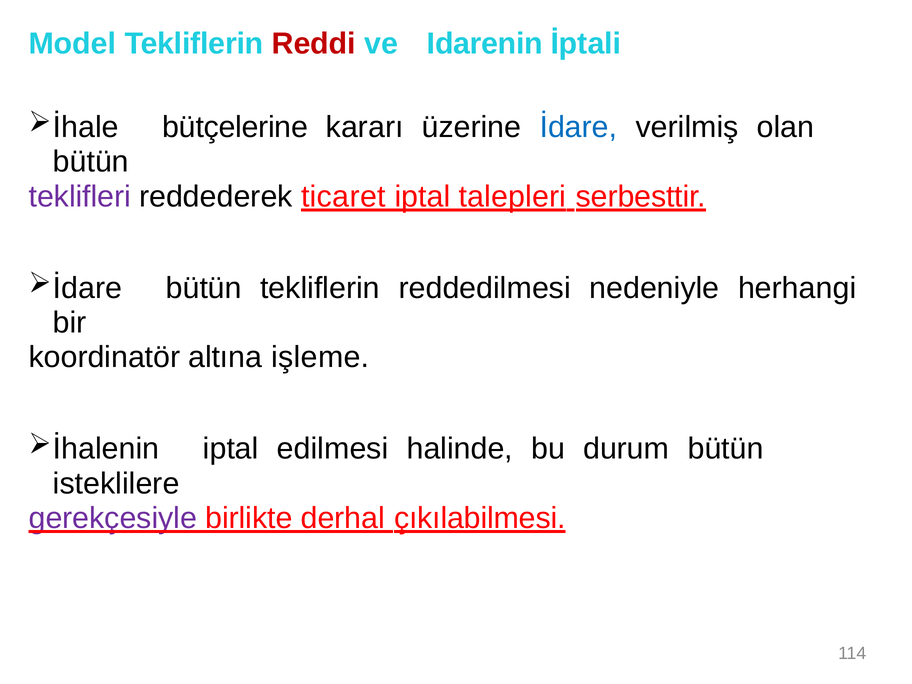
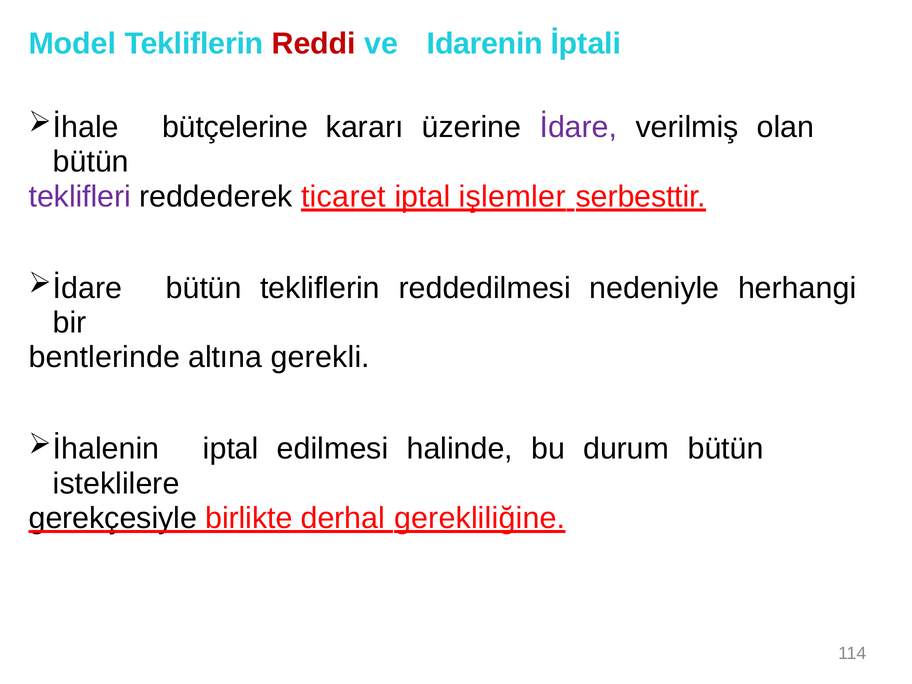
İdare colour: blue -> purple
talepleri: talepleri -> işlemler
koordinatör: koordinatör -> bentlerinde
işleme: işleme -> gerekli
gerekçesiyle colour: purple -> black
çıkılabilmesi: çıkılabilmesi -> gerekliliğine
